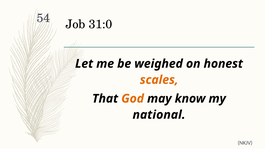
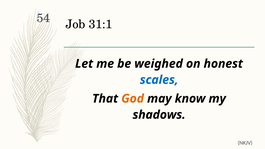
31:0: 31:0 -> 31:1
scales colour: orange -> blue
national: national -> shadows
